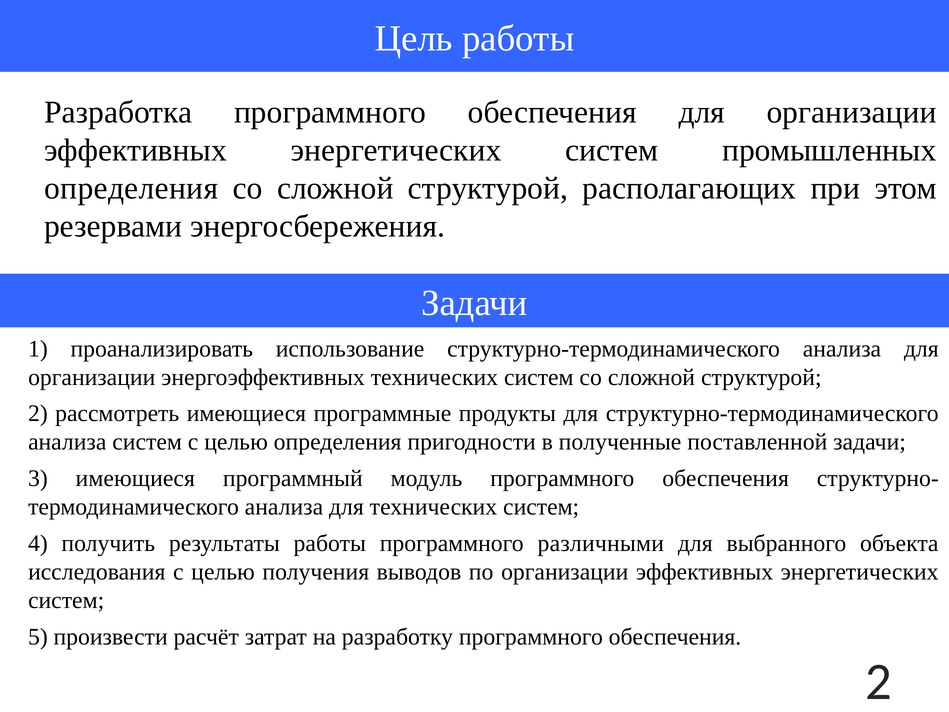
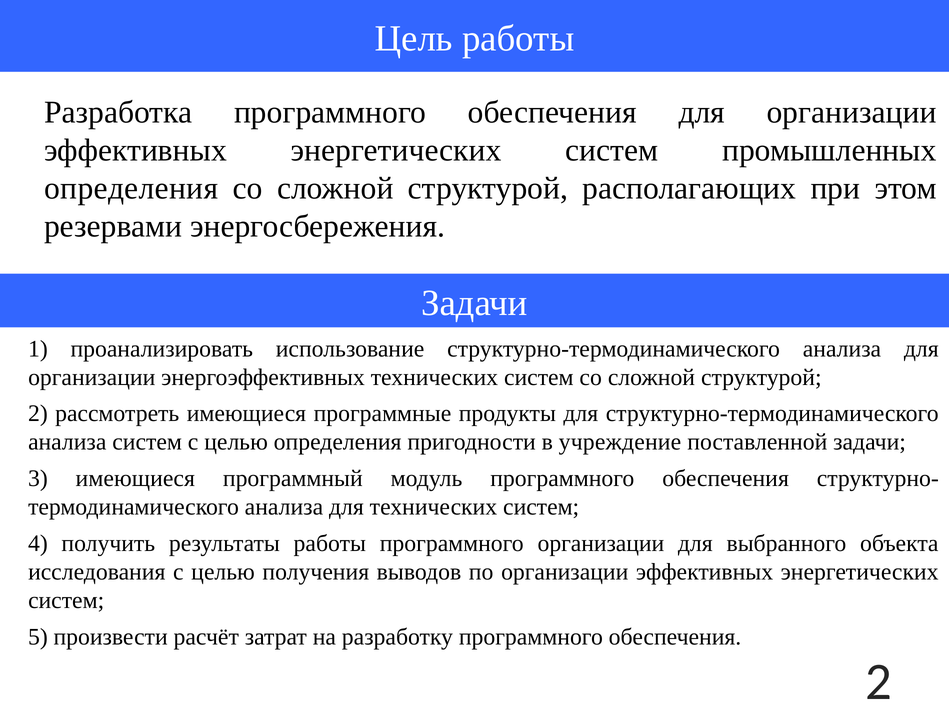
полученные: полученные -> учреждение
программного различными: различными -> организации
